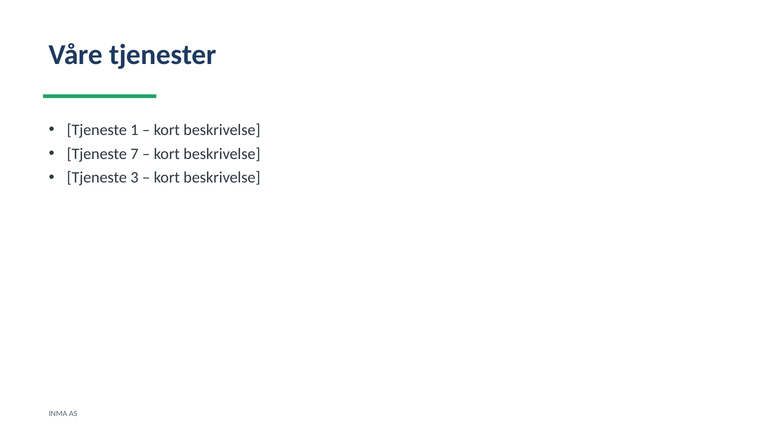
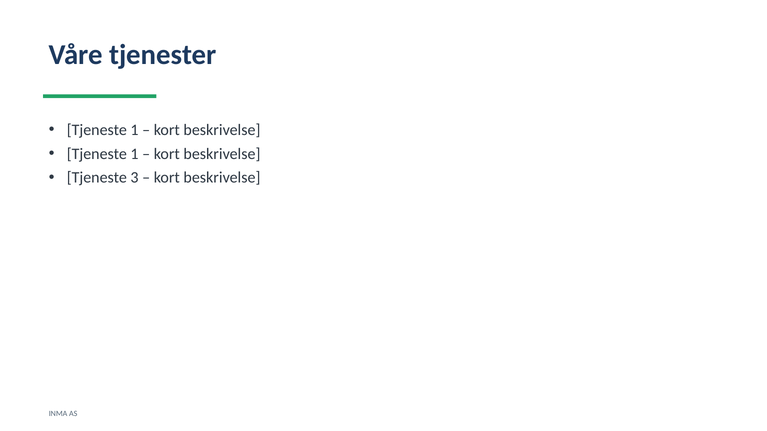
7 at (134, 154): 7 -> 1
